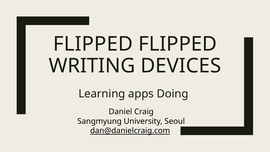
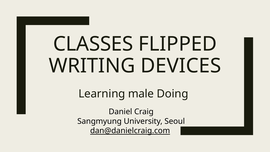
FLIPPED at (93, 44): FLIPPED -> CLASSES
apps: apps -> male
